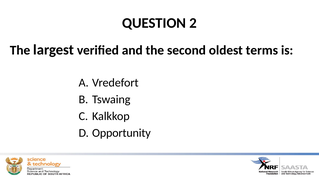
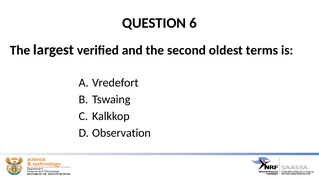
2: 2 -> 6
Opportunity: Opportunity -> Observation
